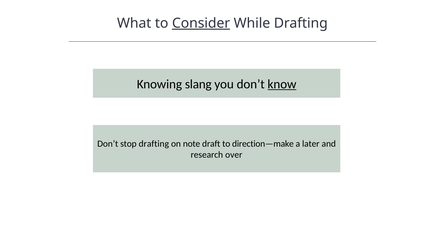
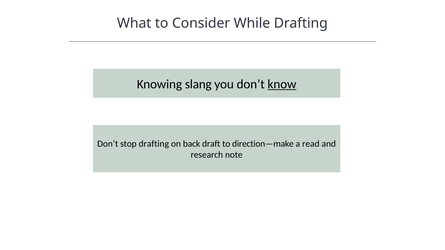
Consider underline: present -> none
note: note -> back
later: later -> read
over: over -> note
